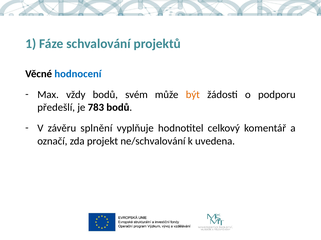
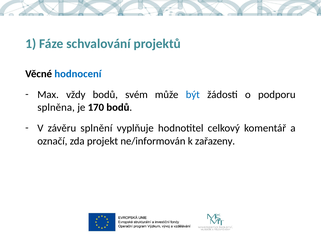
být colour: orange -> blue
předešlí: předešlí -> splněna
783: 783 -> 170
ne/schvalování: ne/schvalování -> ne/informován
uvedena: uvedena -> zařazeny
